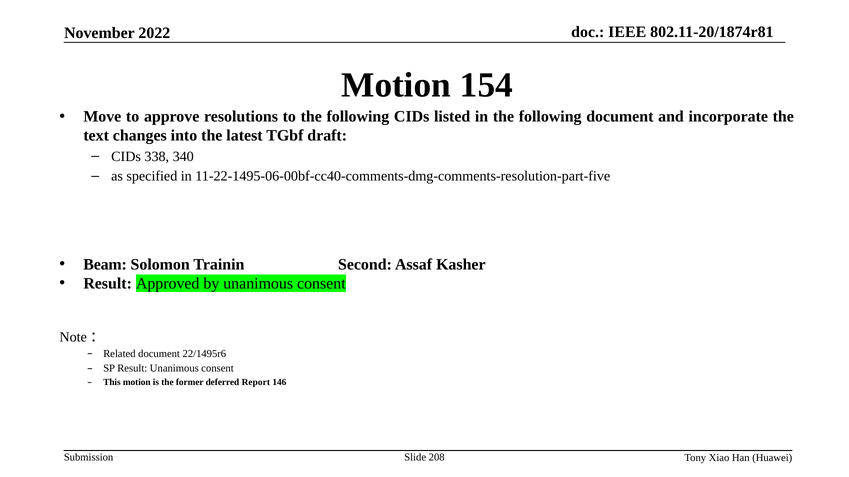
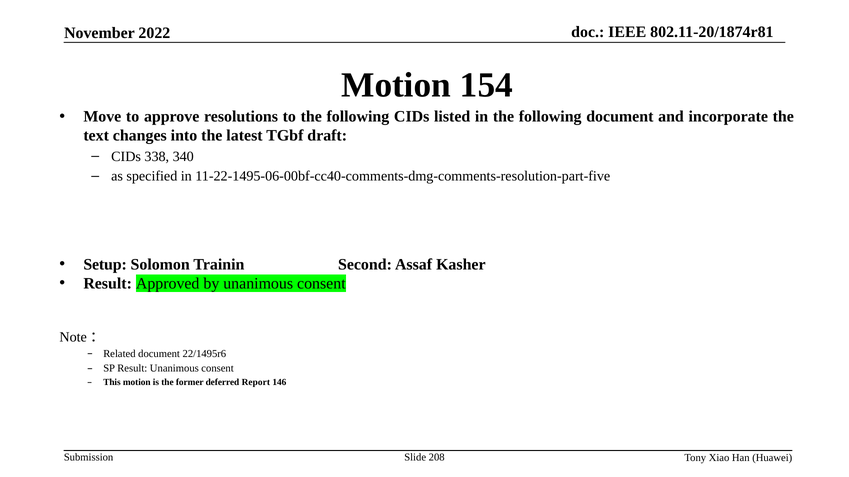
Beam: Beam -> Setup
